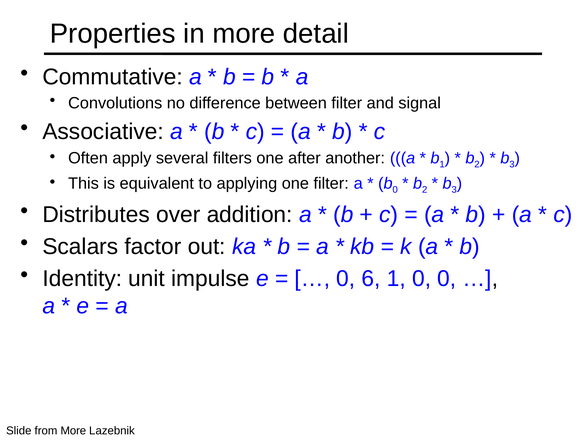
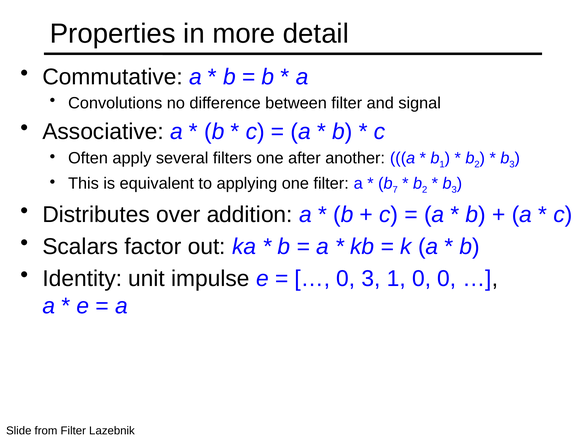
b 0: 0 -> 7
0 6: 6 -> 3
from More: More -> Filter
